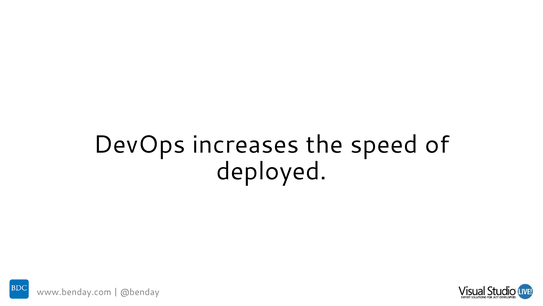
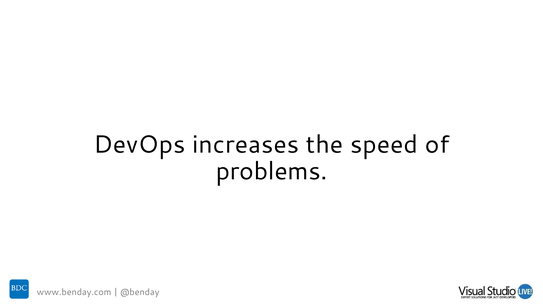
deployed: deployed -> problems
